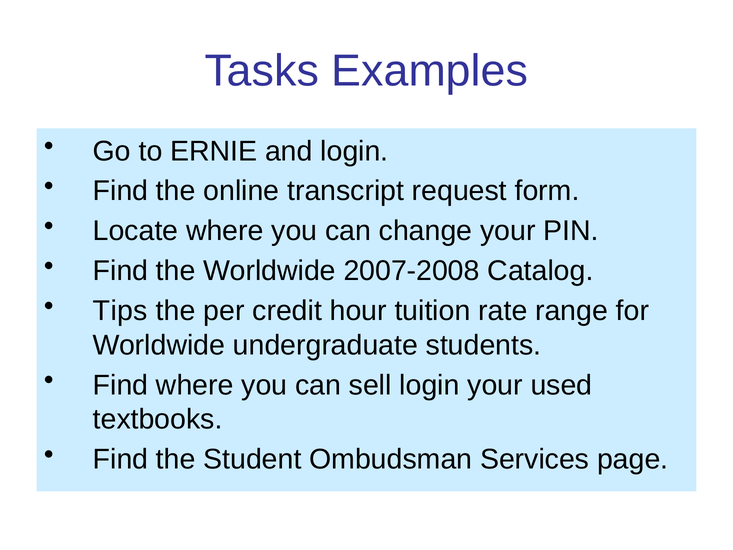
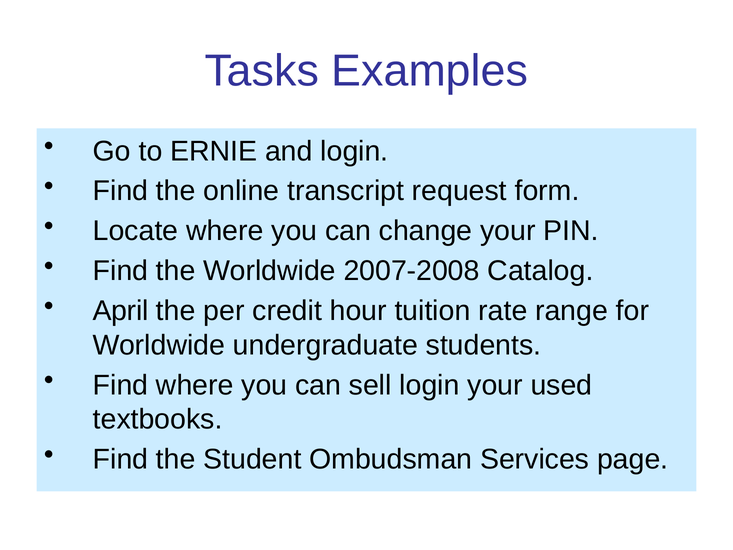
Tips: Tips -> April
